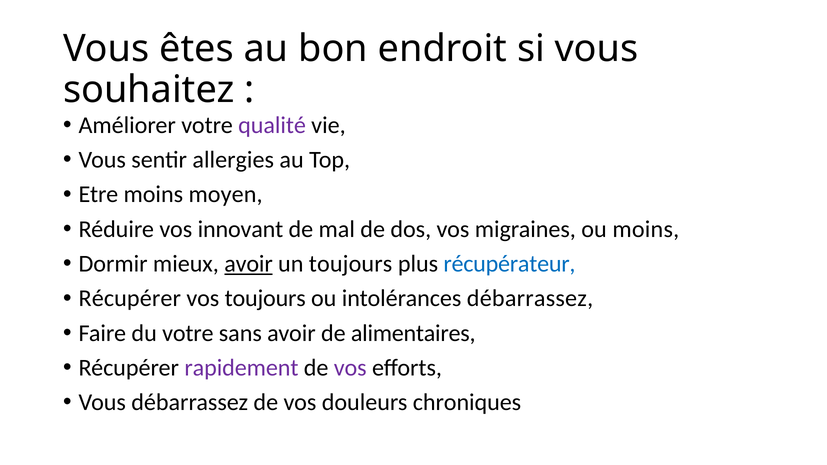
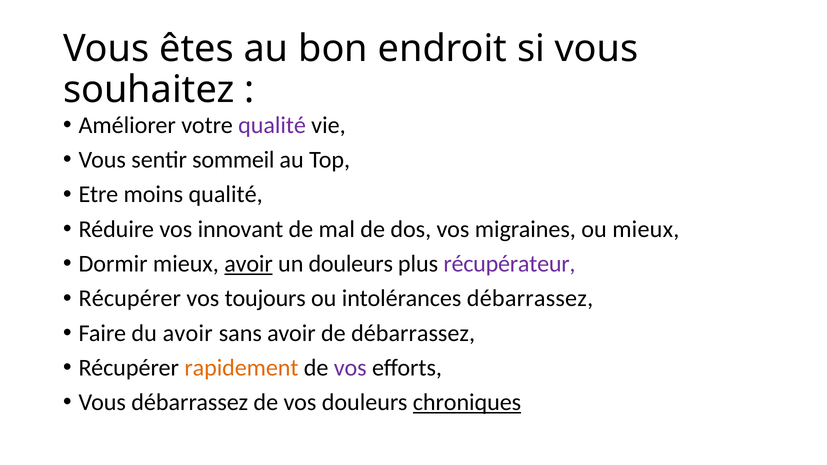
allergies: allergies -> sommeil
moins moyen: moyen -> qualité
ou moins: moins -> mieux
un toujours: toujours -> douleurs
récupérateur colour: blue -> purple
du votre: votre -> avoir
de alimentaires: alimentaires -> débarrassez
rapidement colour: purple -> orange
chroniques underline: none -> present
